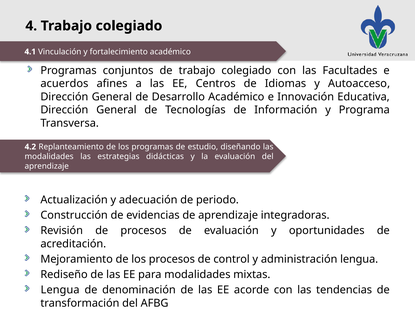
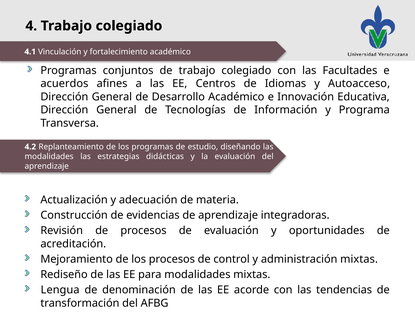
periodo: periodo -> materia
administración lengua: lengua -> mixtas
